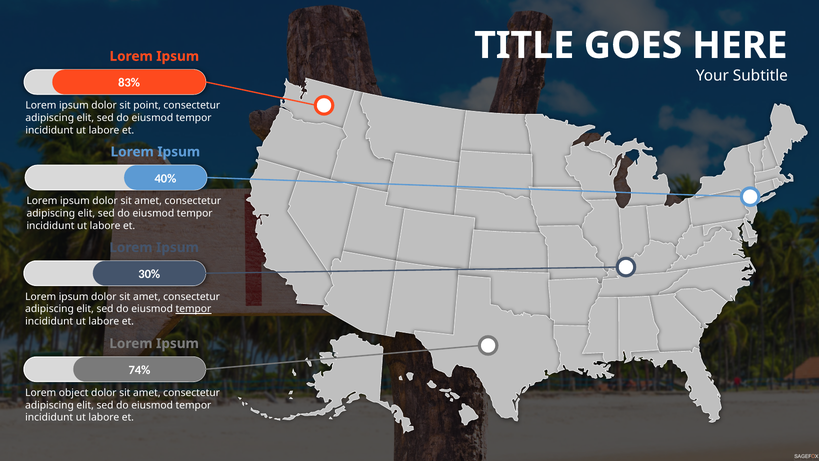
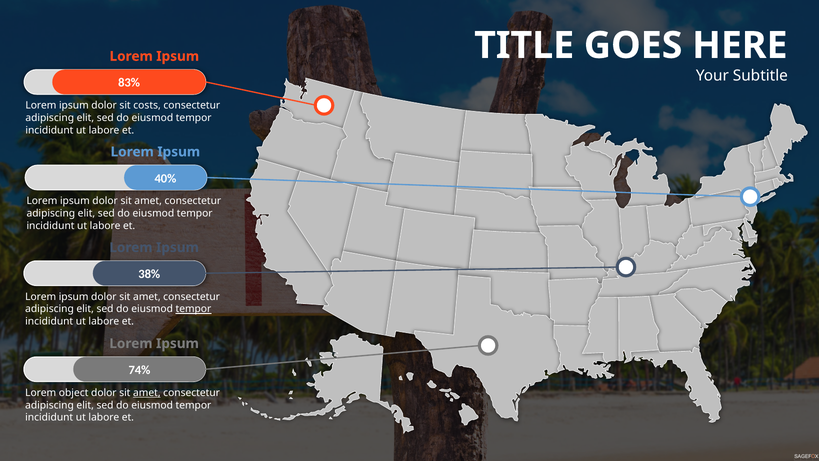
point: point -> costs
30%: 30% -> 38%
amet at (147, 393) underline: none -> present
